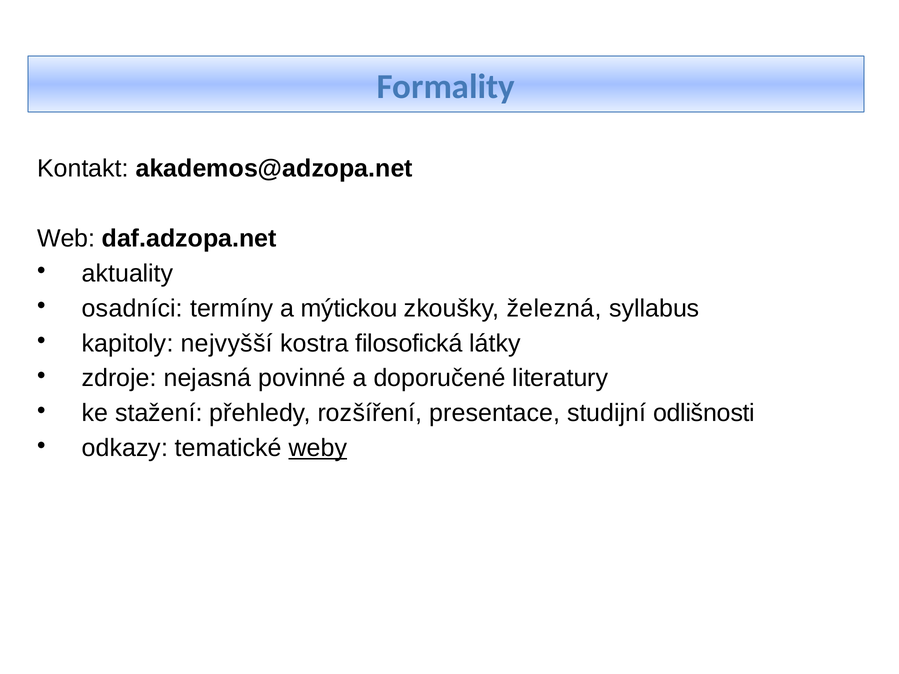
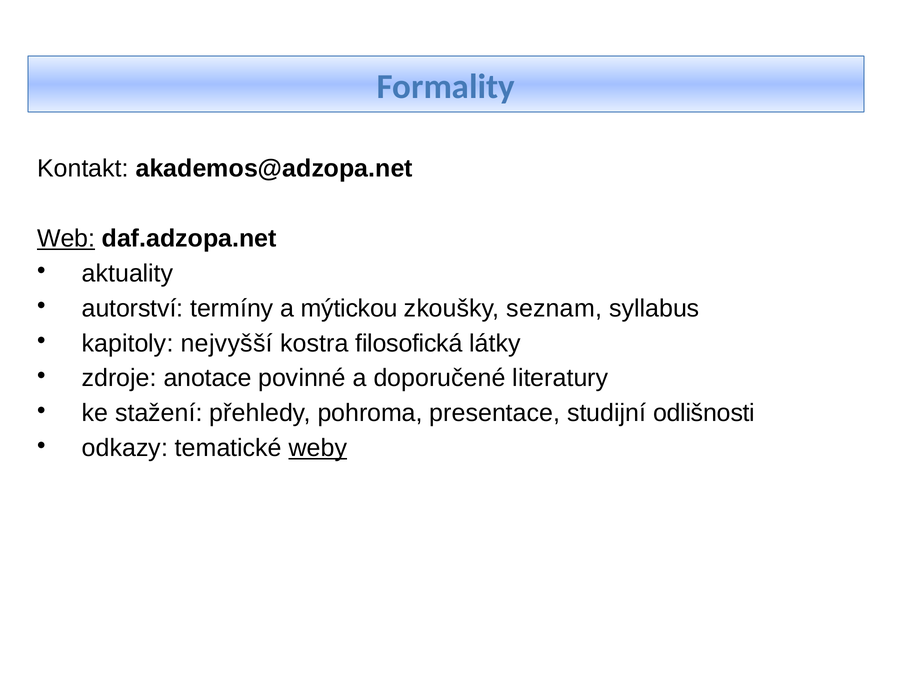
Web underline: none -> present
osadníci: osadníci -> autorství
železná: železná -> seznam
nejasná: nejasná -> anotace
rozšíření: rozšíření -> pohroma
